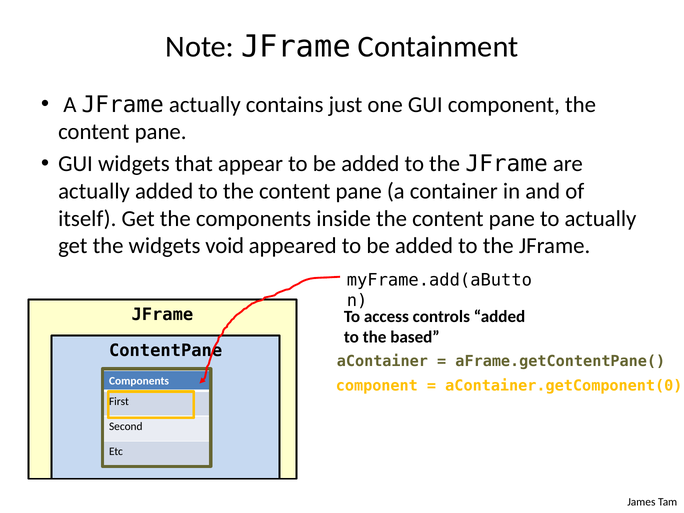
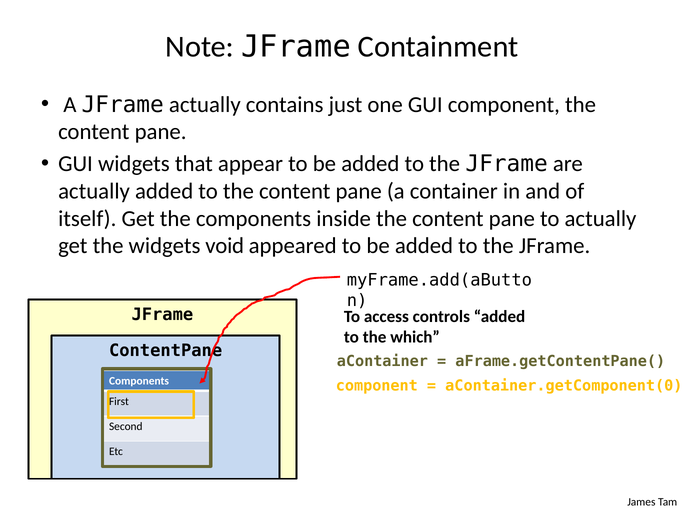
based: based -> which
